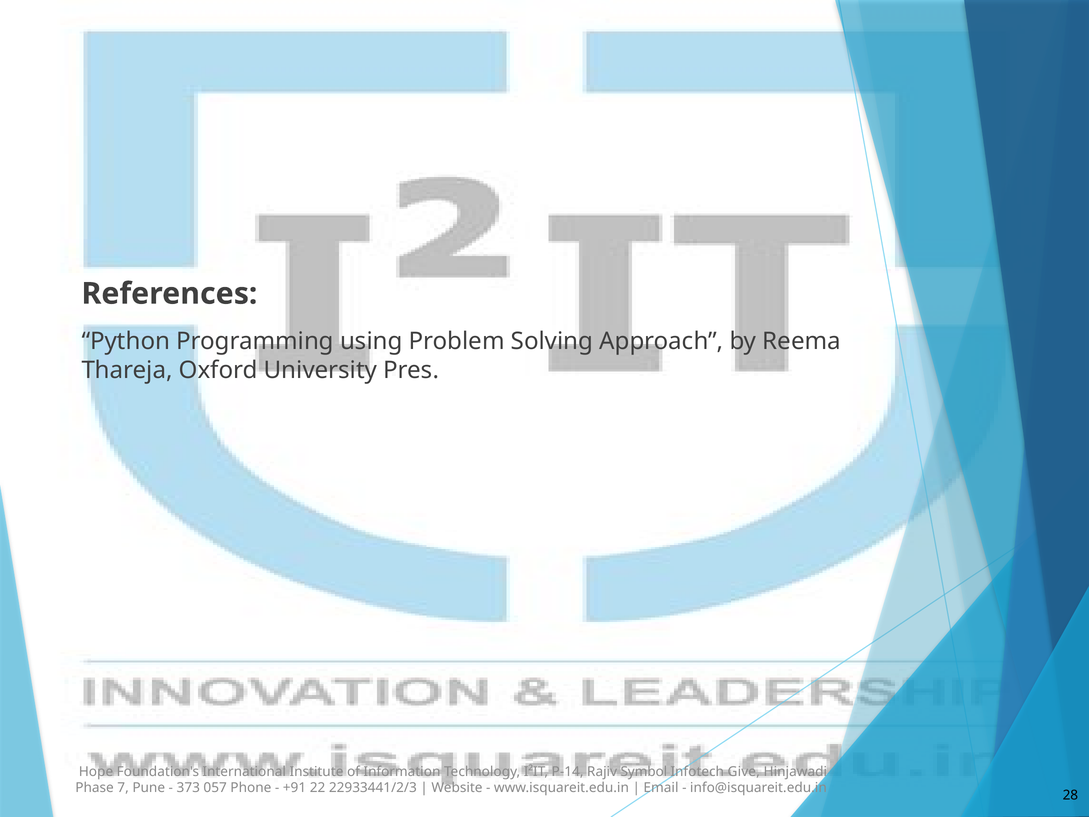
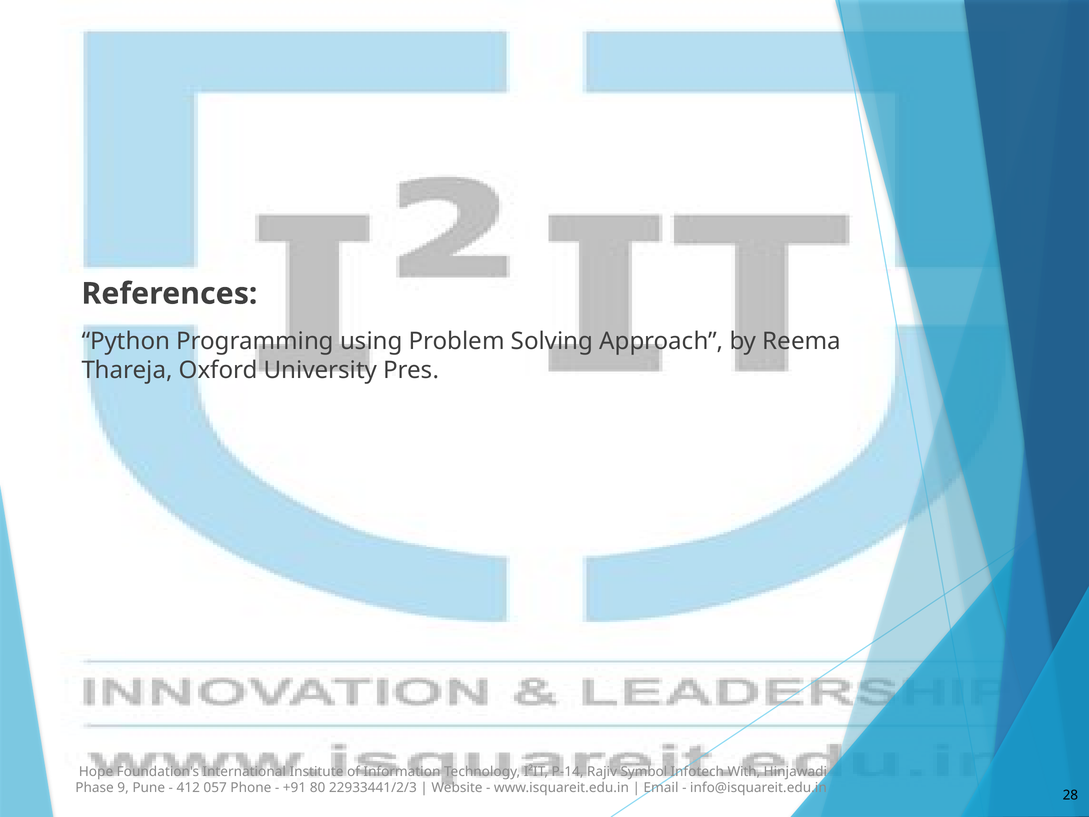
Give: Give -> With
7: 7 -> 9
373: 373 -> 412
22: 22 -> 80
